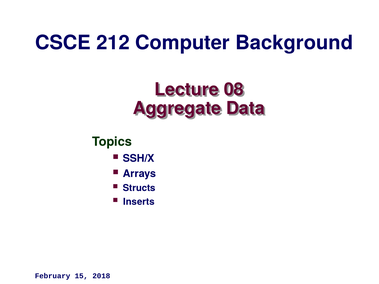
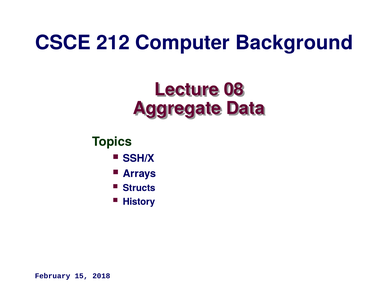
Inserts: Inserts -> History
